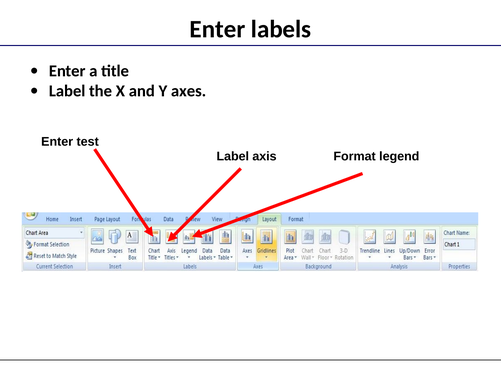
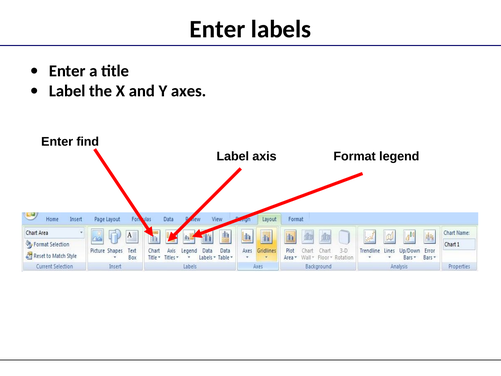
test: test -> find
